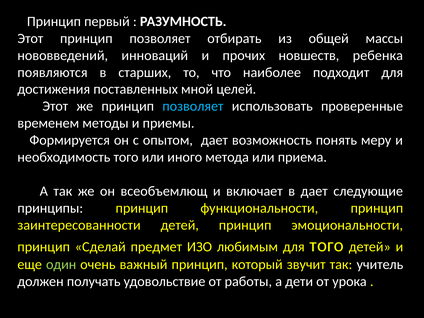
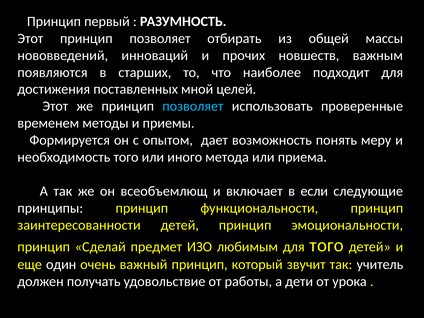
ребенка: ребенка -> важным
в дает: дает -> если
один colour: light green -> white
